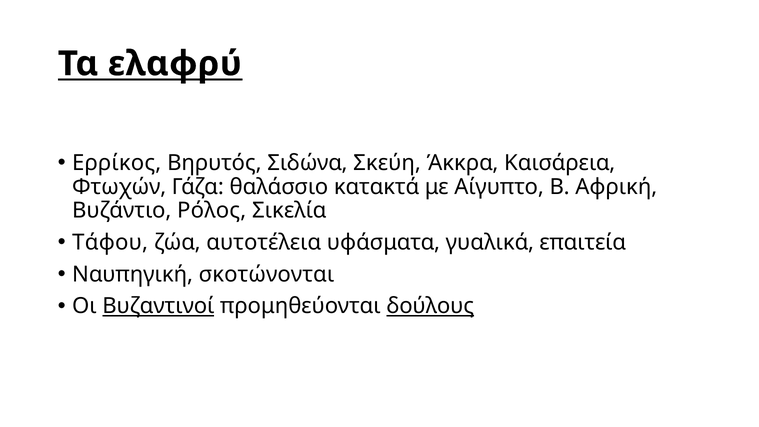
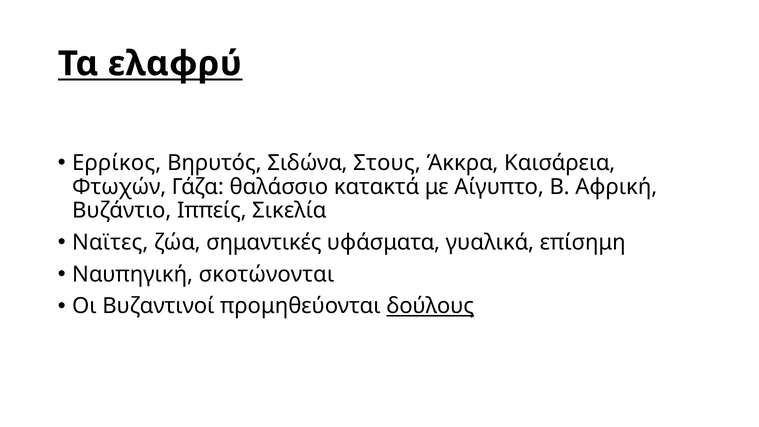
Σκεύη: Σκεύη -> Στους
Ρόλος: Ρόλος -> Ιππείς
Τάφου: Τάφου -> Ναϊτες
αυτοτέλεια: αυτοτέλεια -> σημαντικές
επαιτεία: επαιτεία -> επίσημη
Βυζαντινοί underline: present -> none
